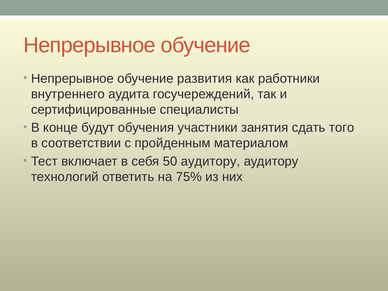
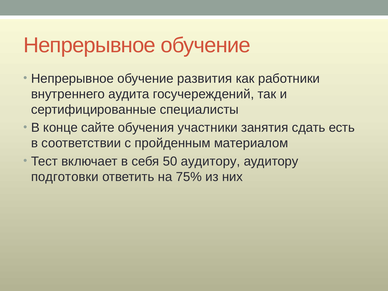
будут: будут -> сайте
того: того -> есть
технологий: технологий -> подготовки
